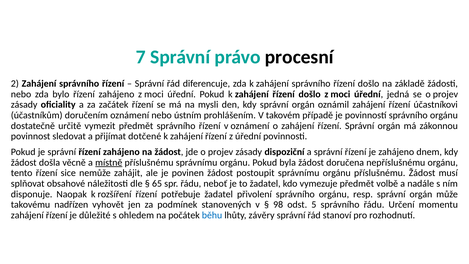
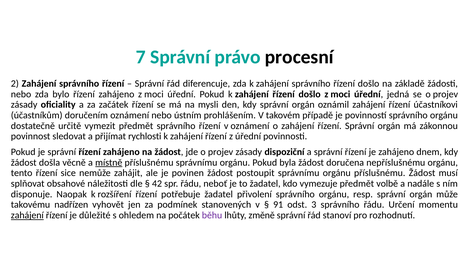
dotčené: dotčené -> rychlosti
65: 65 -> 42
98: 98 -> 91
5: 5 -> 3
zahájení at (27, 215) underline: none -> present
běhu colour: blue -> purple
závěry: závěry -> změně
